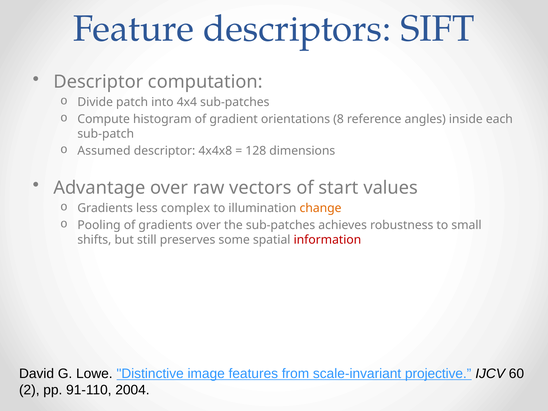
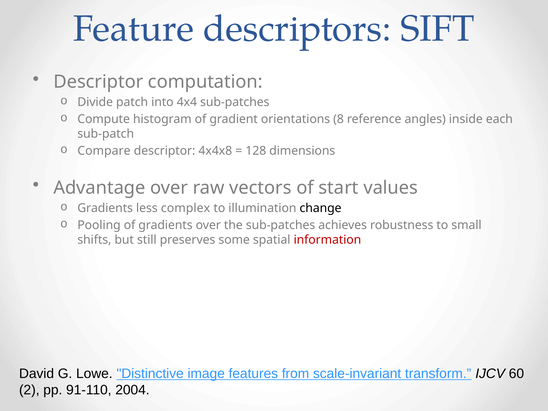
Assumed: Assumed -> Compare
change colour: orange -> black
projective: projective -> transform
